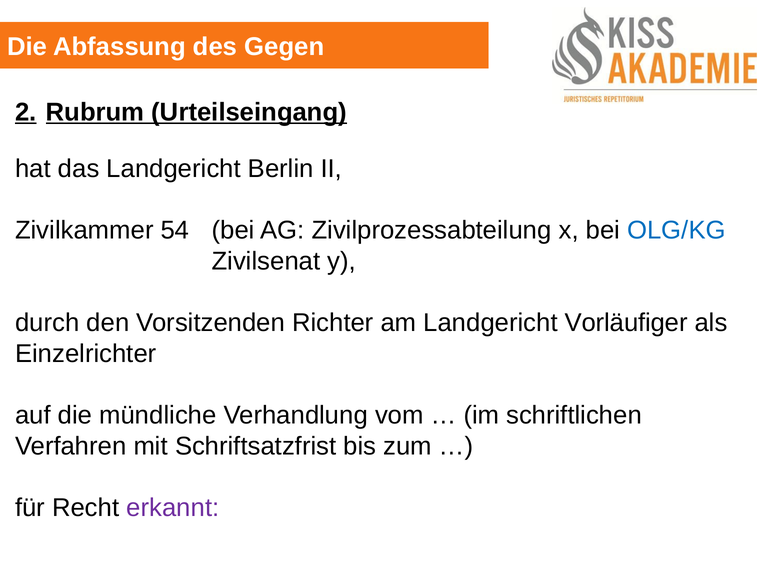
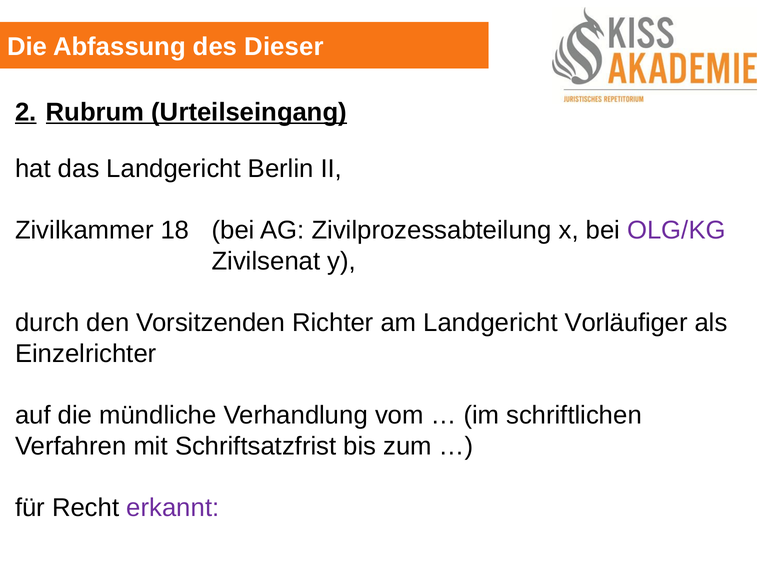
Gegen: Gegen -> Dieser
54: 54 -> 18
OLG/KG colour: blue -> purple
